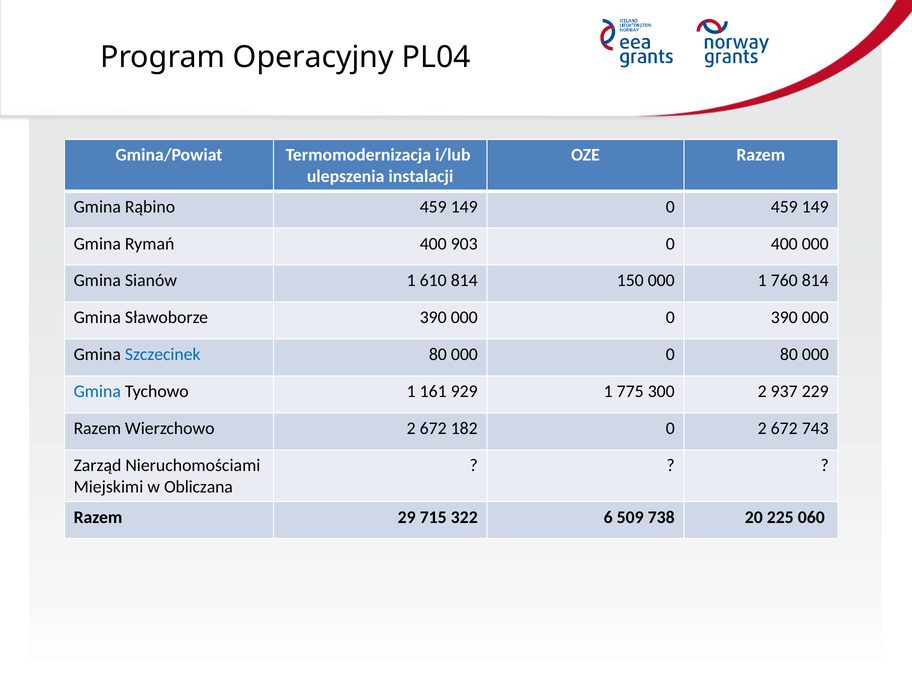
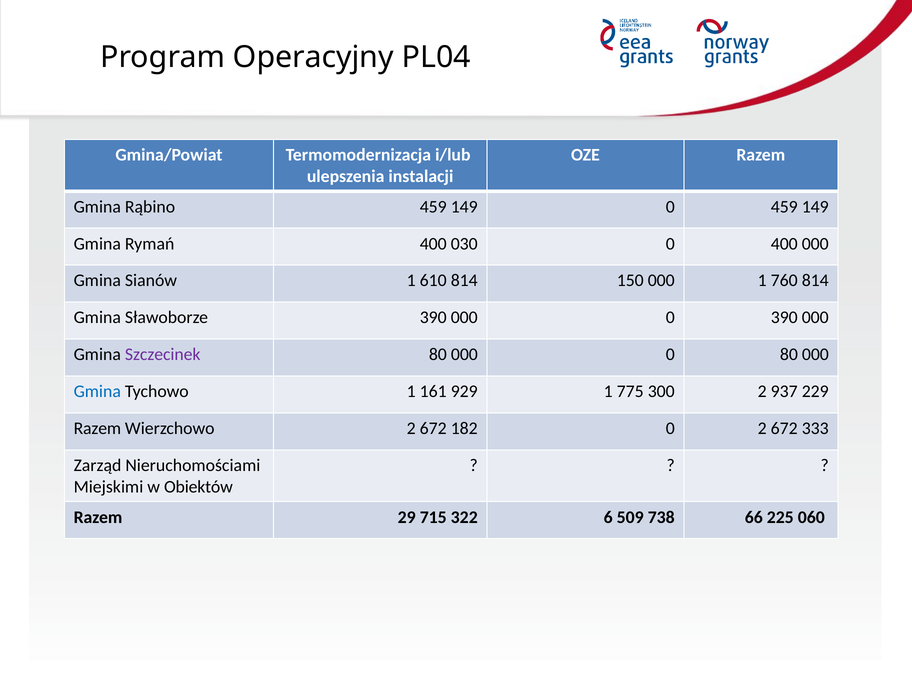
903: 903 -> 030
Szczecinek colour: blue -> purple
743: 743 -> 333
Obliczana: Obliczana -> Obiektów
20: 20 -> 66
